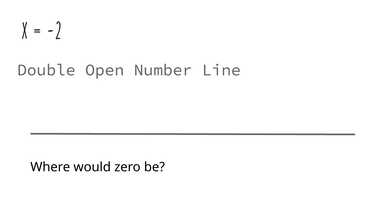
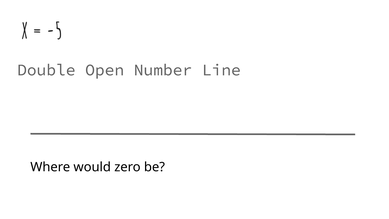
-2: -2 -> -5
